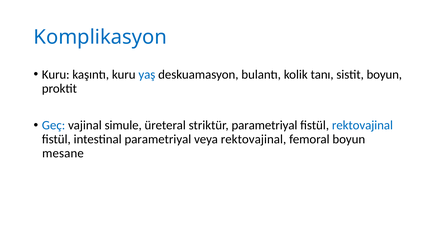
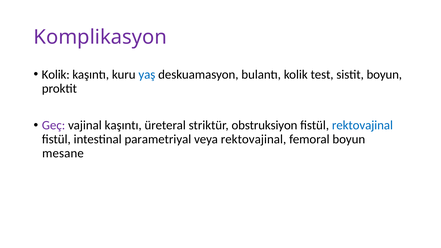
Komplikasyon colour: blue -> purple
Kuru at (56, 75): Kuru -> Kolik
tanı: tanı -> test
Geç colour: blue -> purple
vajinal simule: simule -> kaşıntı
striktür parametriyal: parametriyal -> obstruksiyon
